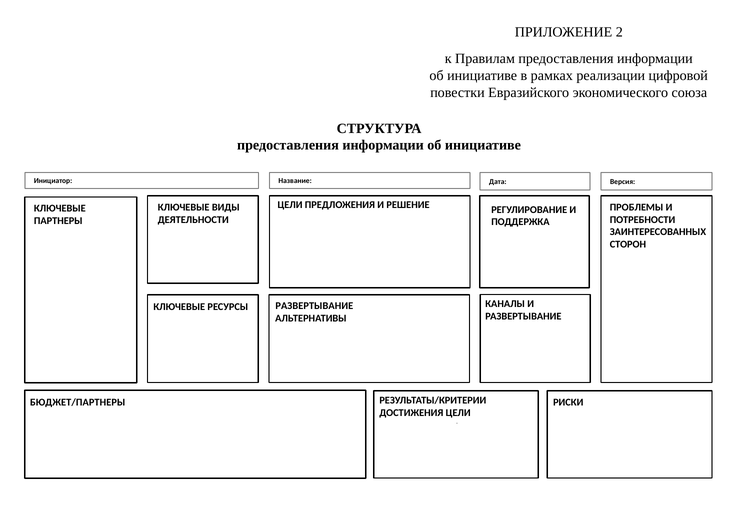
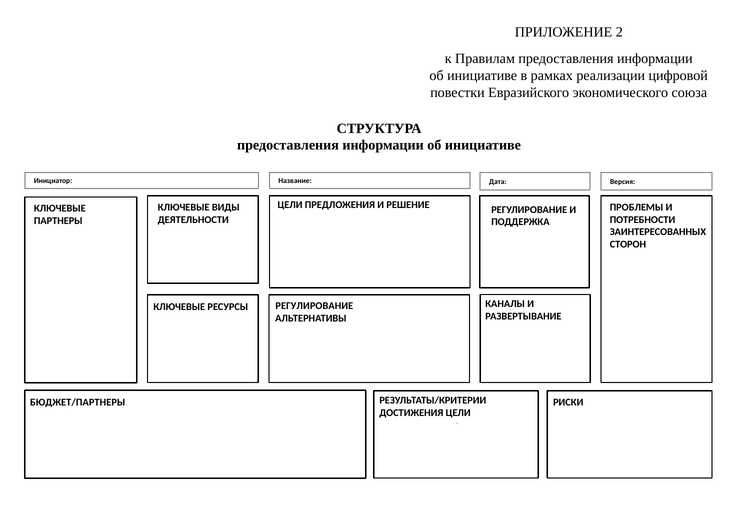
РАЗВЕРТЫВАНИЕ at (314, 306): РАЗВЕРТЫВАНИЕ -> РЕГУЛИРОВАНИЕ
